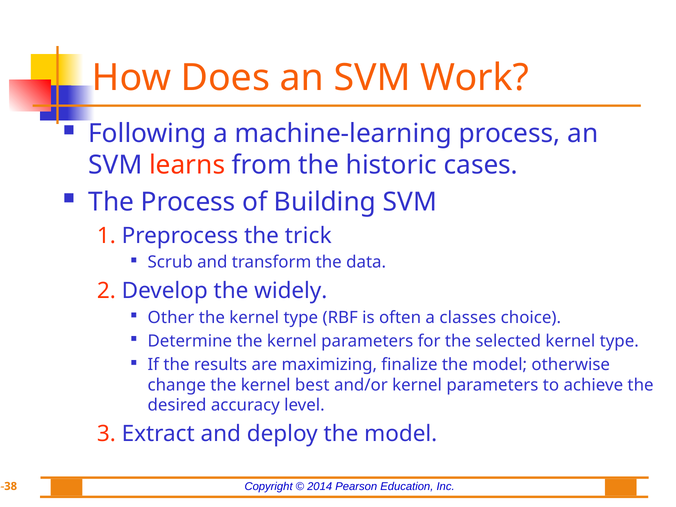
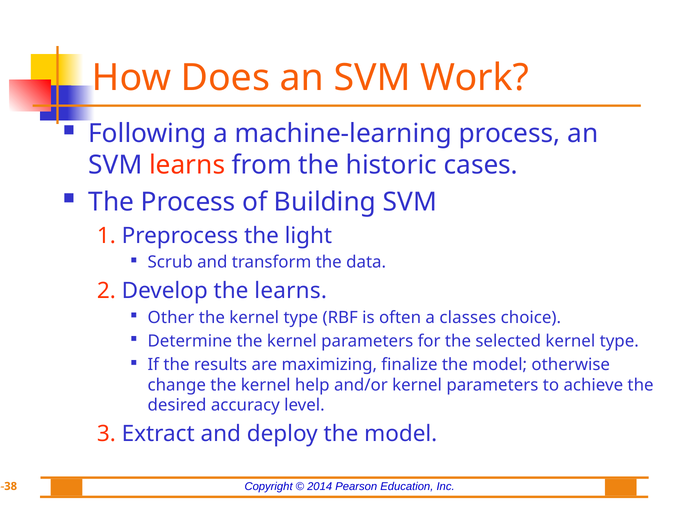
trick: trick -> light
the widely: widely -> learns
best: best -> help
